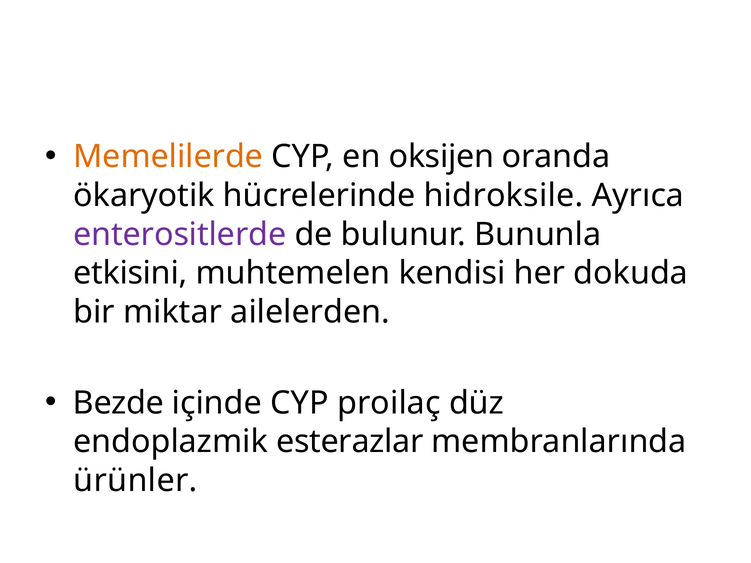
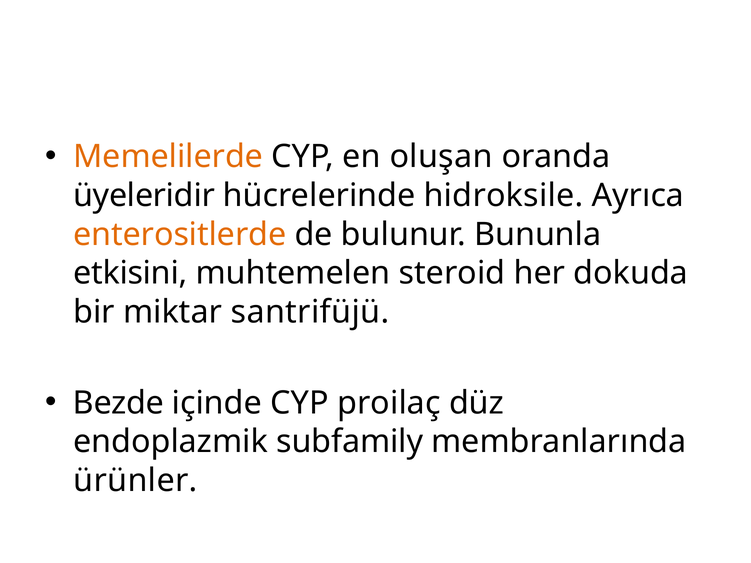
oksijen: oksijen -> oluşan
ökaryotik: ökaryotik -> üyeleridir
enterositlerde colour: purple -> orange
kendisi: kendisi -> steroid
ailelerden: ailelerden -> santrifüjü
esterazlar: esterazlar -> subfamily
